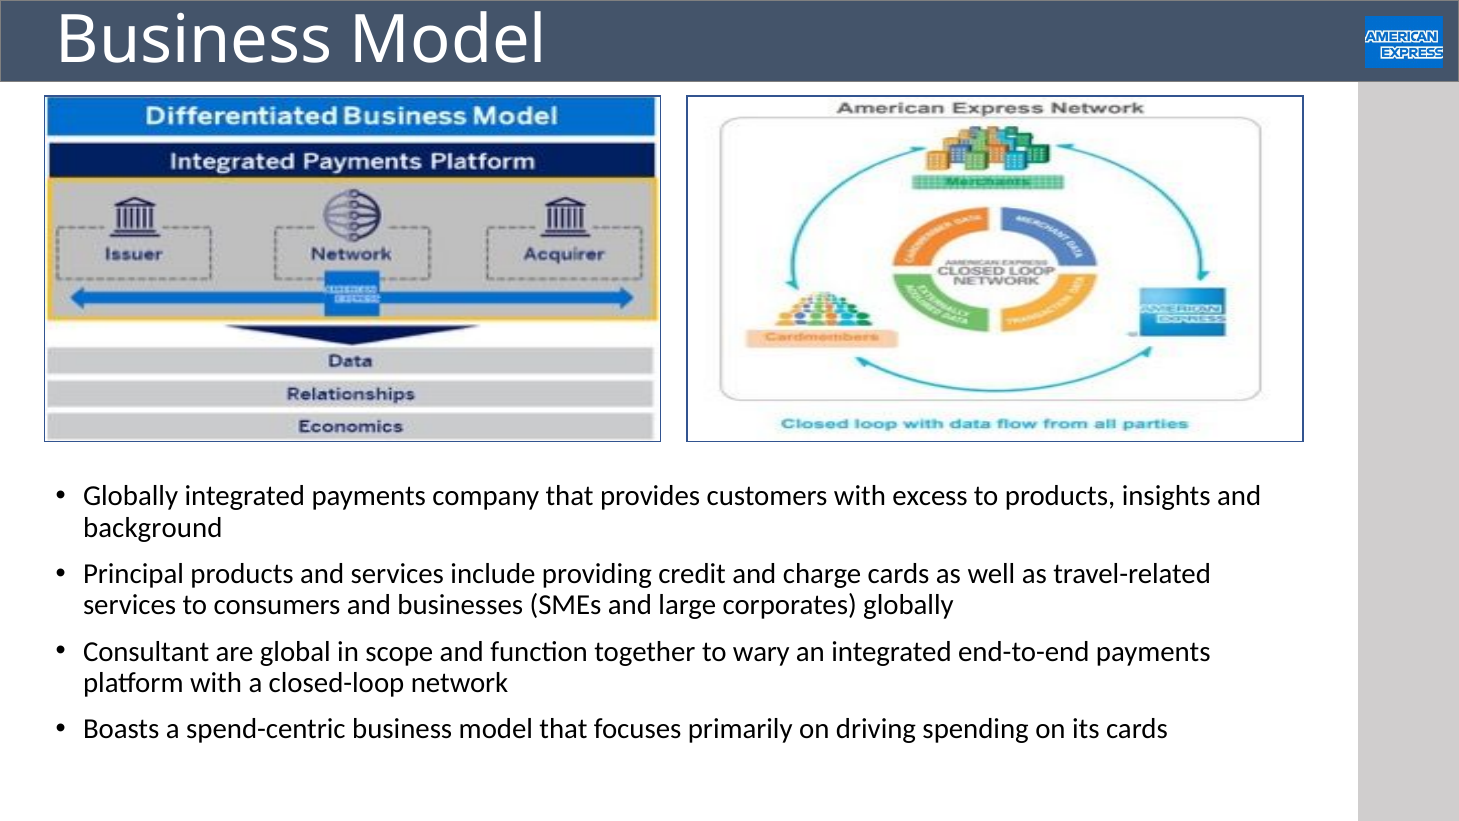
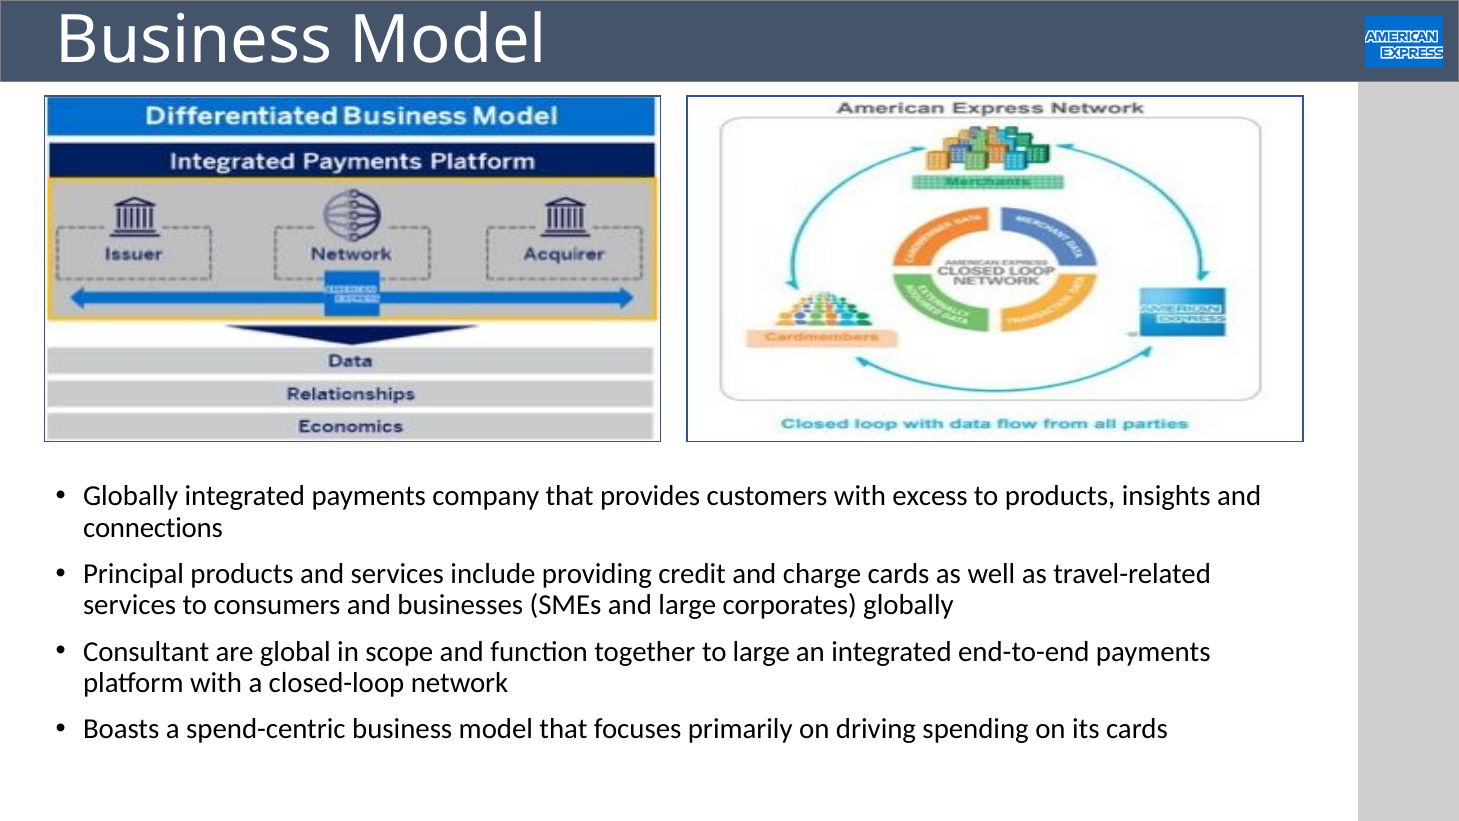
background: background -> connections
to wary: wary -> large
